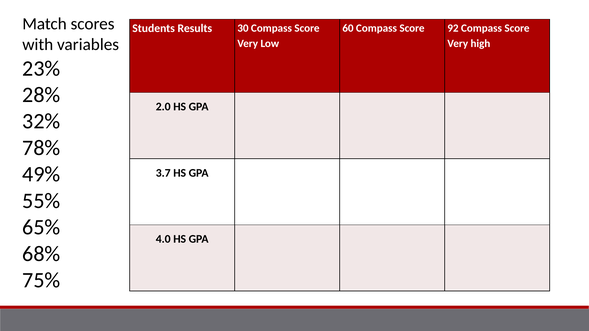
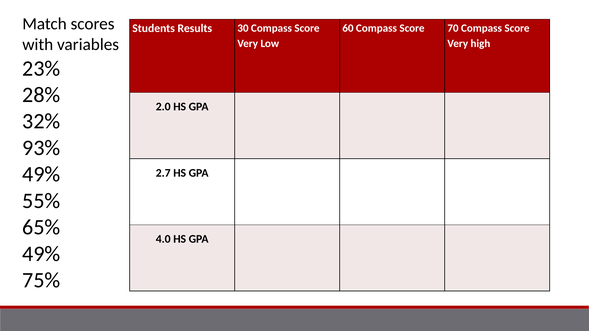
92: 92 -> 70
78%: 78% -> 93%
3.7: 3.7 -> 2.7
68% at (41, 254): 68% -> 49%
